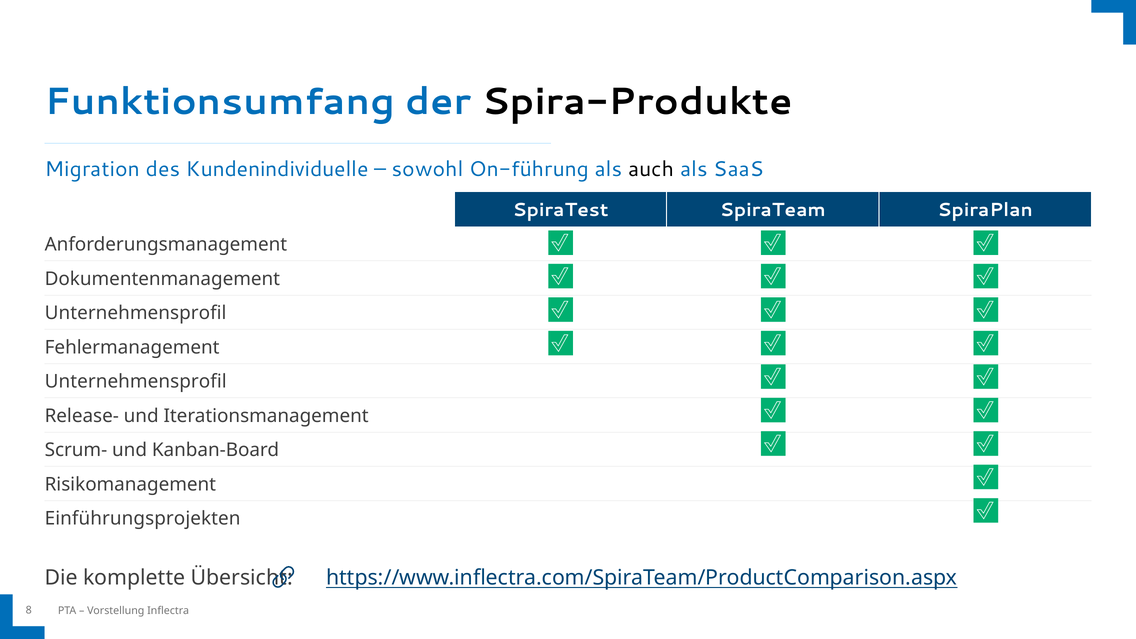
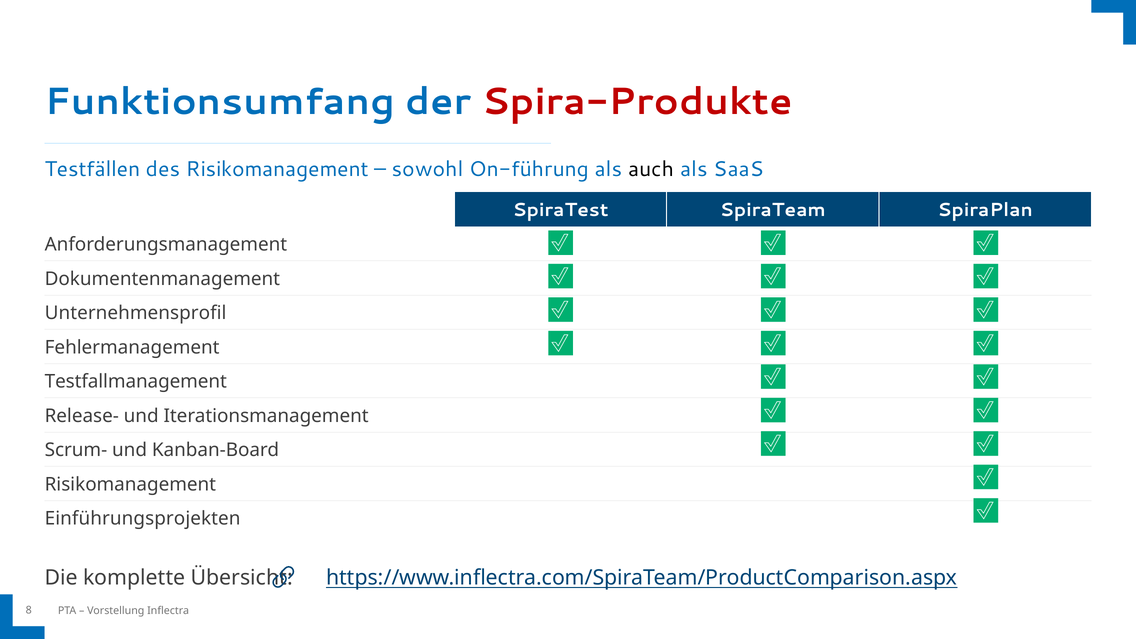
Spira-Produkte colour: black -> red
Migration: Migration -> Testfällen
des Kundenindividuelle: Kundenindividuelle -> Risikomanagement
Unternehmensprofil at (136, 382): Unternehmensprofil -> Testfallmanagement
